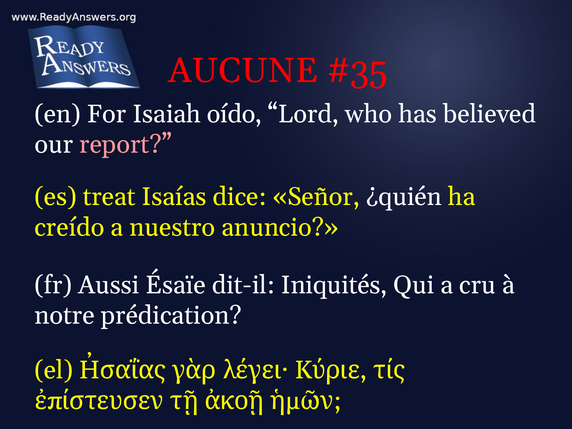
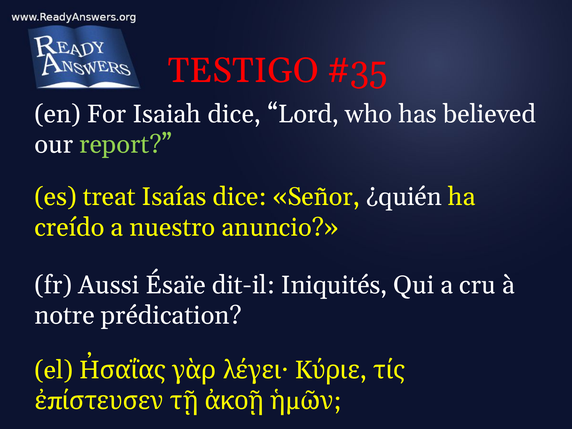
AUCUNE: AUCUNE -> TESTIGO
Isaiah oído: oído -> dice
report colour: pink -> light green
